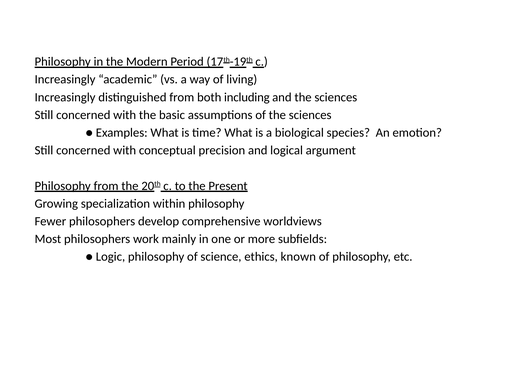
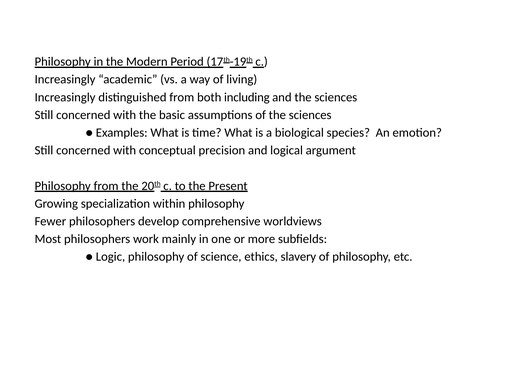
known: known -> slavery
